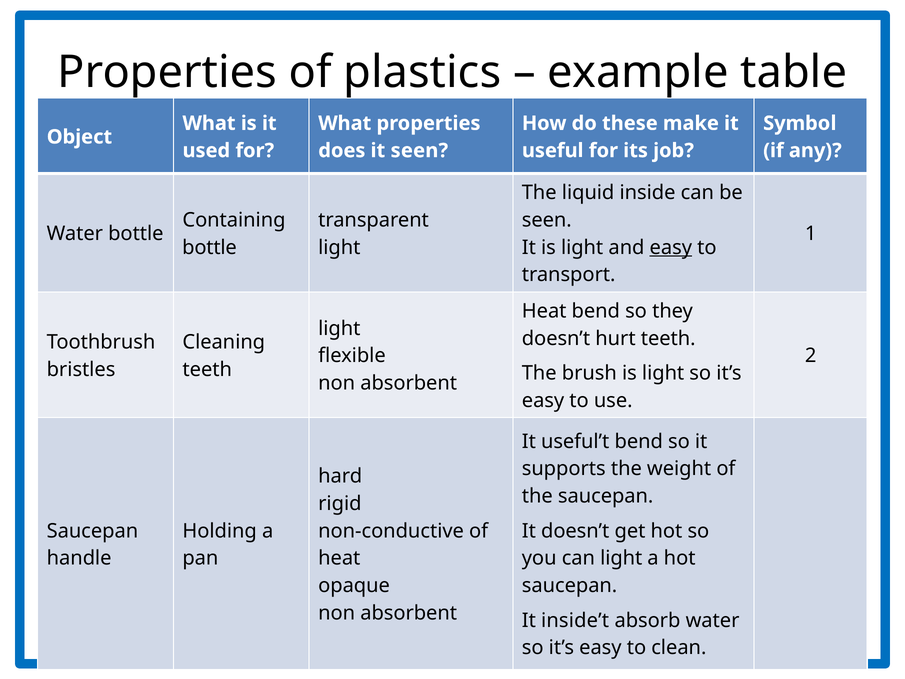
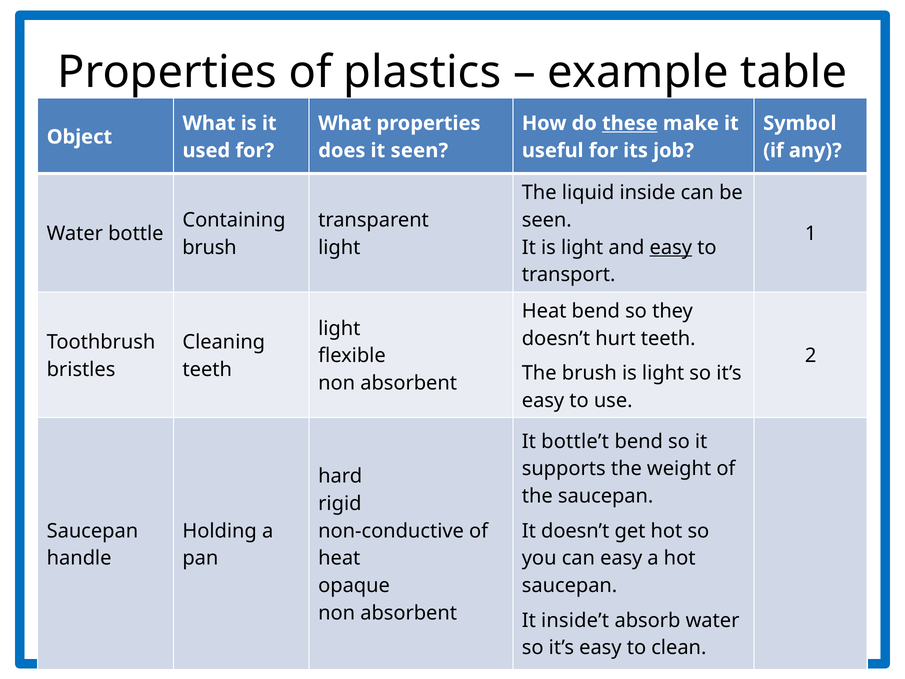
these underline: none -> present
bottle at (209, 247): bottle -> brush
useful’t: useful’t -> bottle’t
can light: light -> easy
